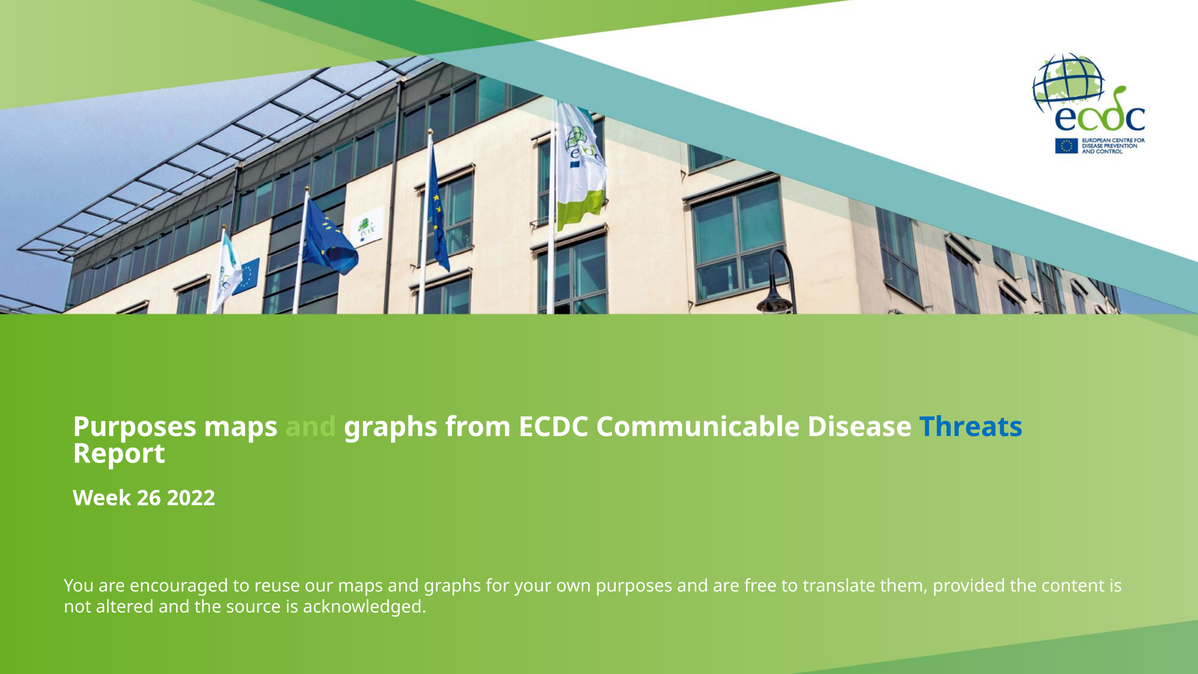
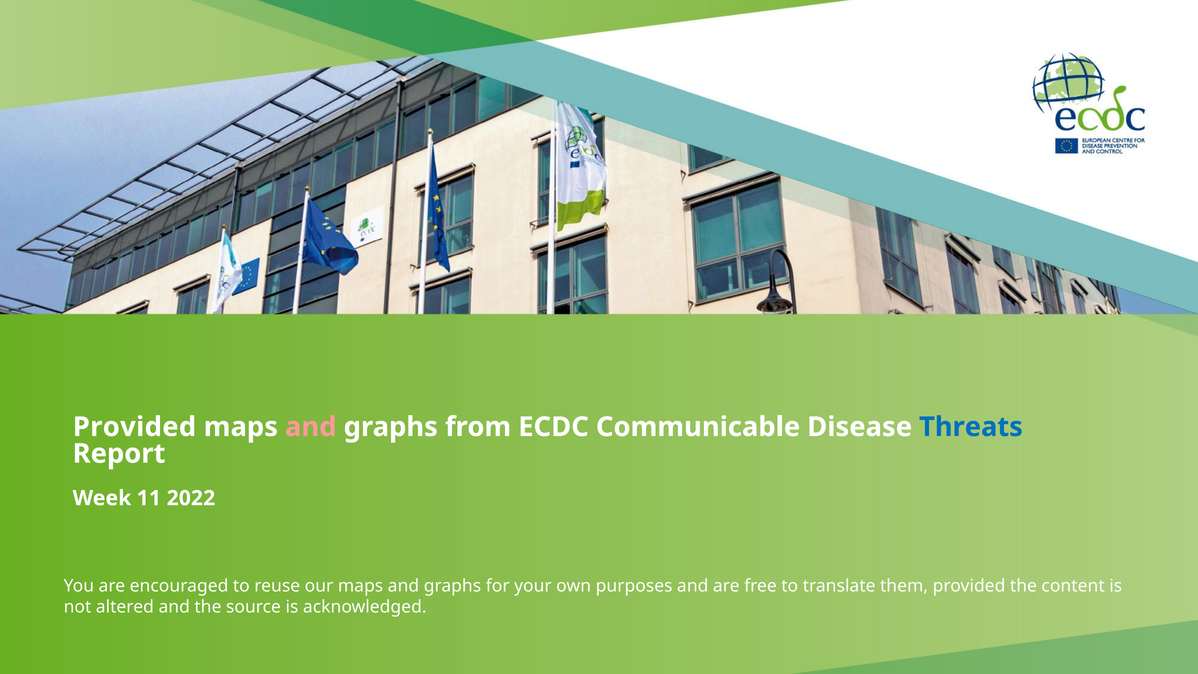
Purposes at (135, 427): Purposes -> Provided
and at (311, 427) colour: light green -> pink
26: 26 -> 11
